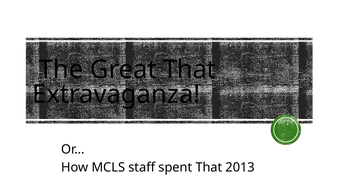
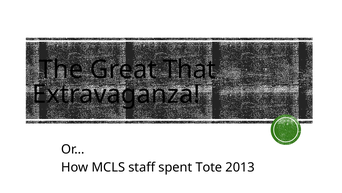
spent That: That -> Tote
